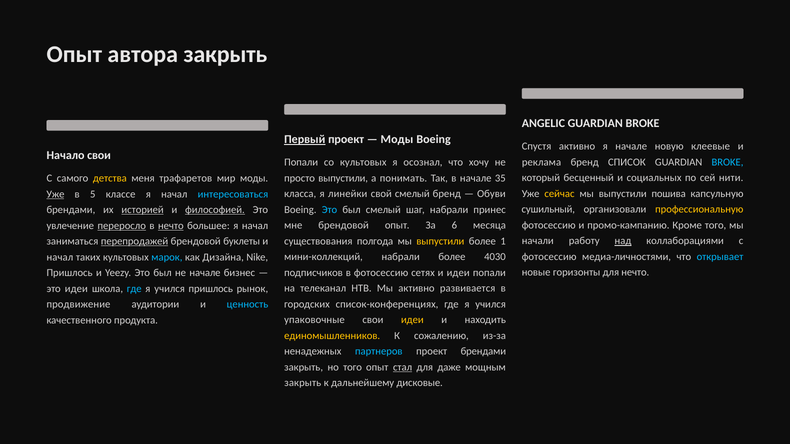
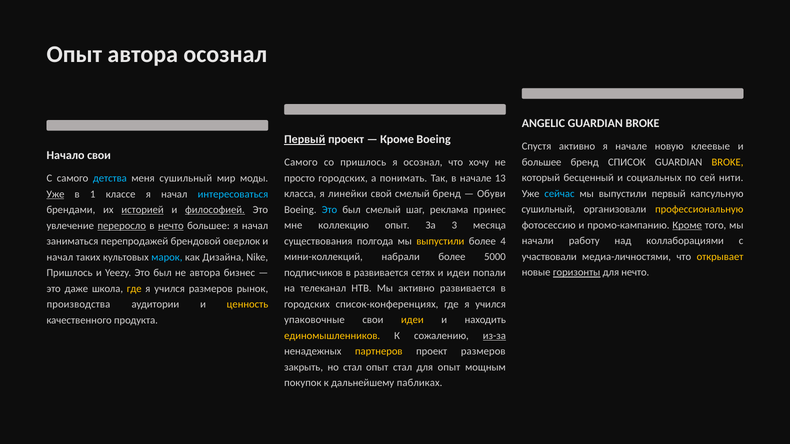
автора закрыть: закрыть -> осознал
Моды at (397, 140): Моды -> Кроме
реклама at (542, 162): реклама -> большее
BROKE at (728, 162) colour: light blue -> yellow
Попали at (301, 162): Попали -> Самого
со культовых: культовых -> пришлось
просто выпустили: выпустили -> городских
35: 35 -> 13
детства colour: yellow -> light blue
меня трафаретов: трафаретов -> сушильный
сейчас colour: yellow -> light blue
выпустили пошива: пошива -> первый
5: 5 -> 1
шаг набрали: набрали -> реклама
Кроме at (687, 225) underline: none -> present
мне брендовой: брендовой -> коллекцию
6: 6 -> 3
над underline: present -> none
1: 1 -> 4
перепродажей underline: present -> none
буклеты: буклеты -> оверлок
фотосессию at (549, 257): фотосессию -> участвовали
открывает colour: light blue -> yellow
4030: 4030 -> 5000
горизонты underline: none -> present
в фотосессию: фотосессию -> развивается
не начале: начале -> автора
это идеи: идеи -> даже
где at (134, 289) colour: light blue -> yellow
учился пришлось: пришлось -> размеров
продвижение: продвижение -> производства
ценность colour: light blue -> yellow
из-за underline: none -> present
партнеров colour: light blue -> yellow
проект брендами: брендами -> размеров
но того: того -> стал
стал at (403, 367) underline: present -> none
для даже: даже -> опыт
закрыть at (303, 383): закрыть -> покупок
дисковые: дисковые -> пабликах
